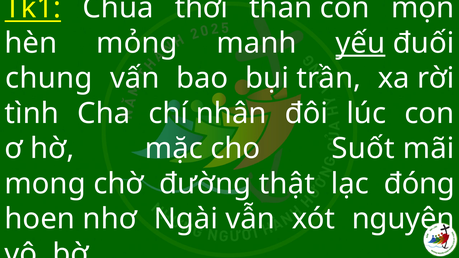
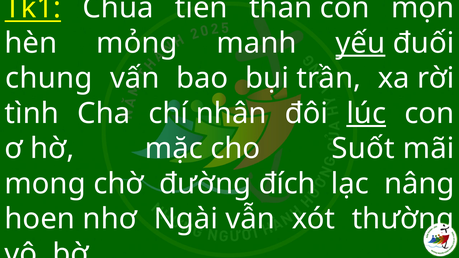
thời: thời -> tiên
lúc underline: none -> present
thật: thật -> đích
đóng: đóng -> nâng
nguyện: nguyện -> thường
